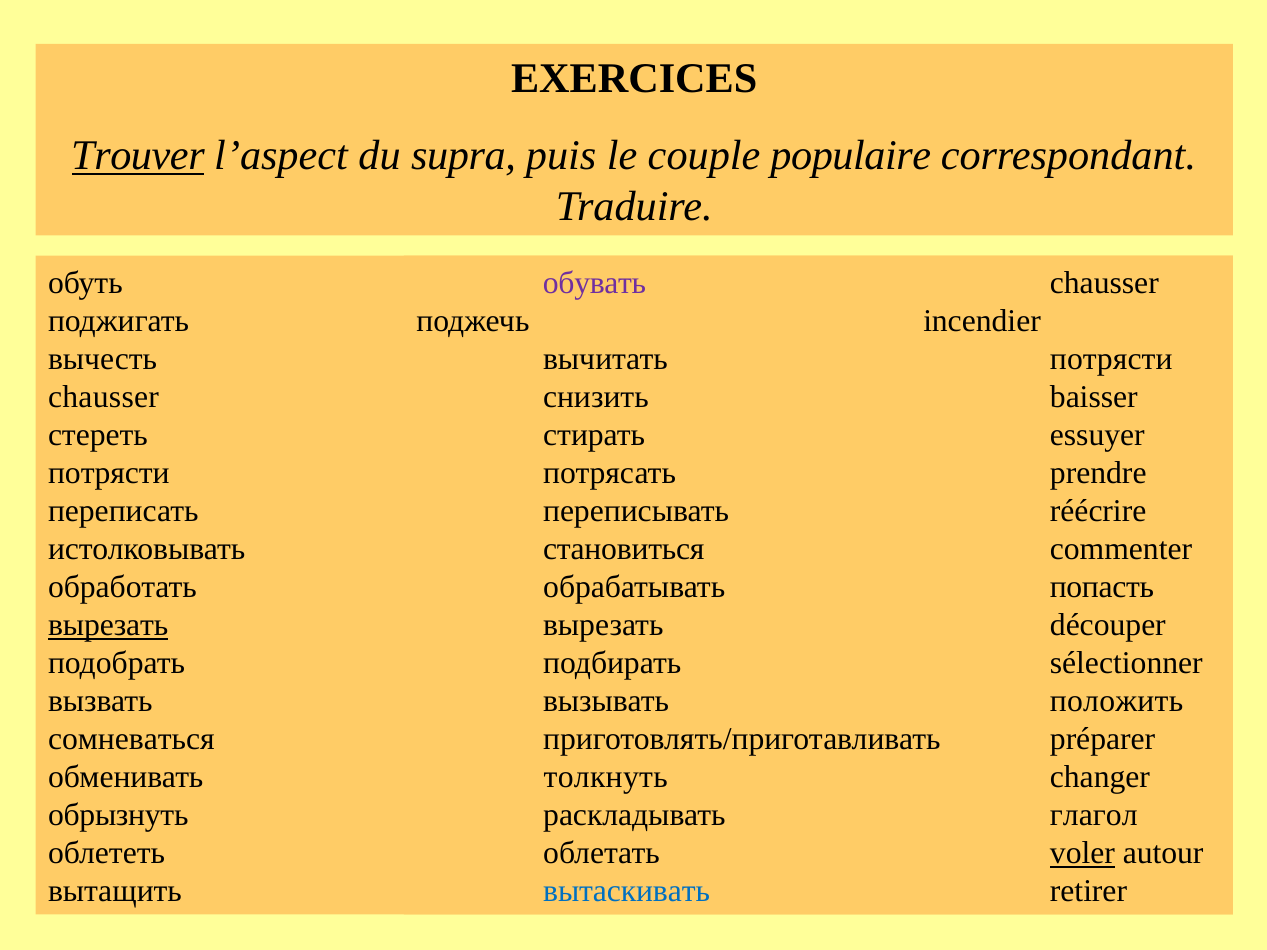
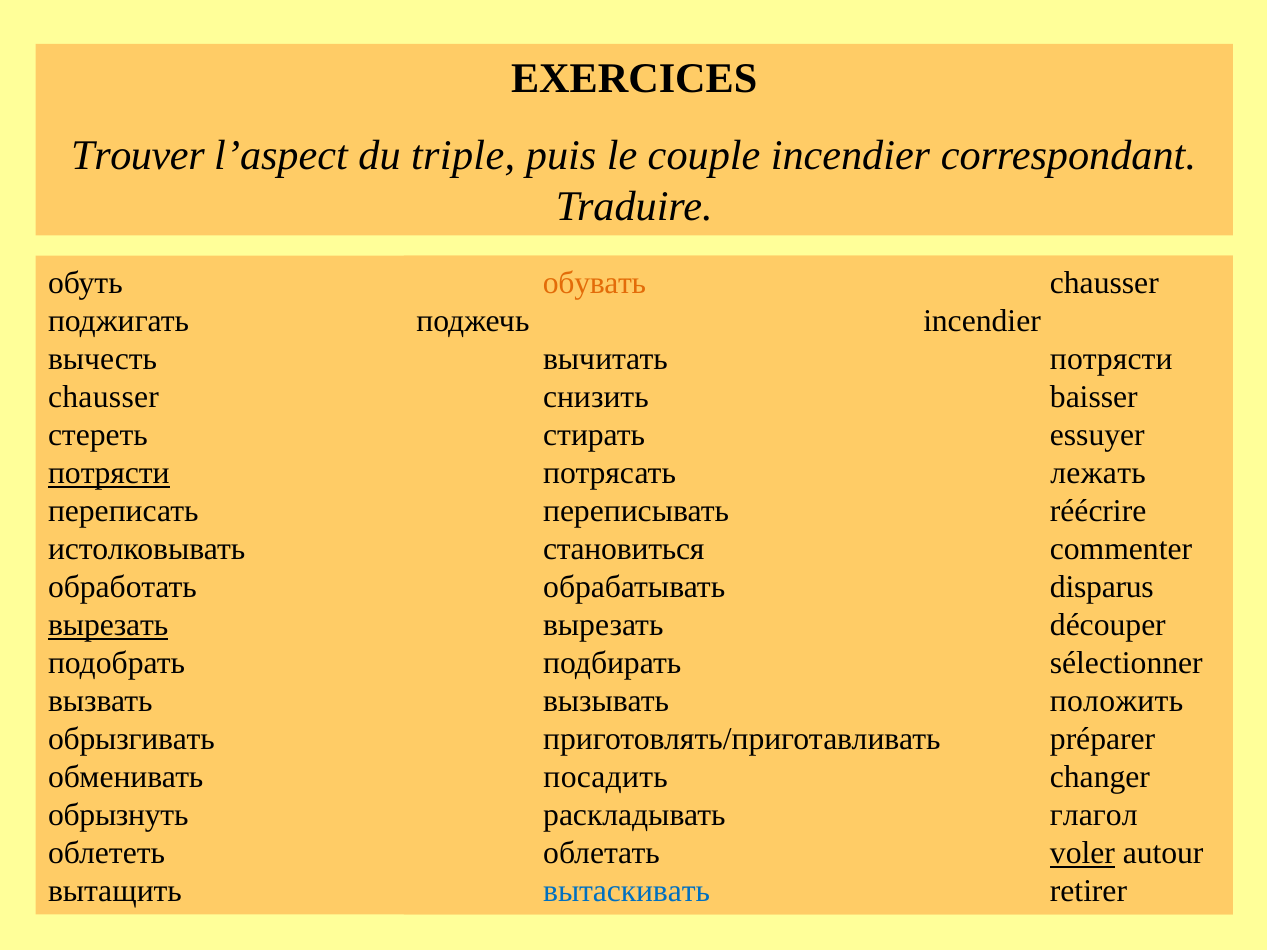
Trouver underline: present -> none
supra: supra -> triple
couple populaire: populaire -> incendier
обувать colour: purple -> orange
потрясти at (109, 473) underline: none -> present
prendre: prendre -> лежать
попасть: попасть -> disparus
сомневаться: сомневаться -> обрызгивать
толкнуть: толкнуть -> посадить
